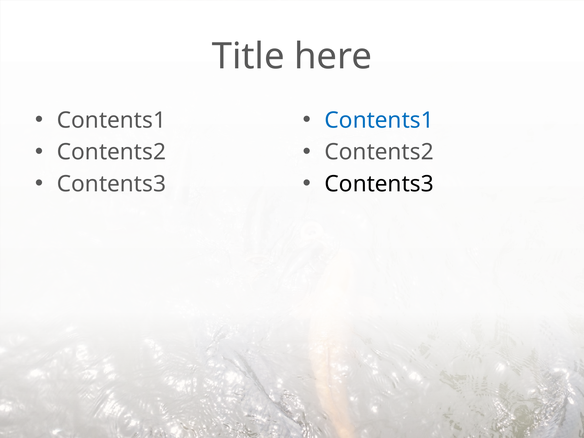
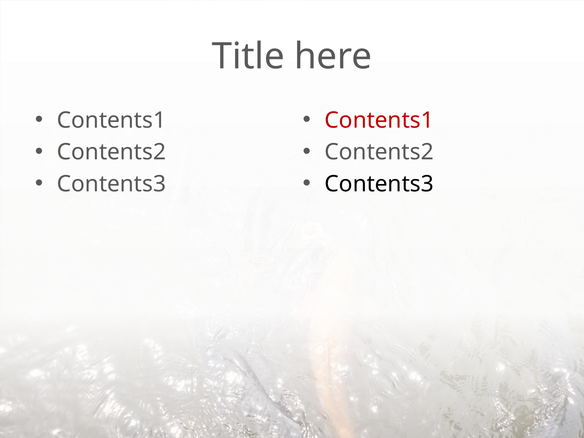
Contents1 at (379, 120) colour: blue -> red
